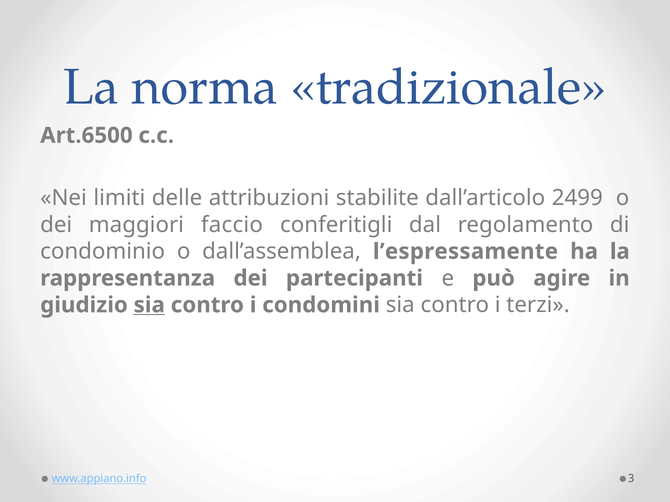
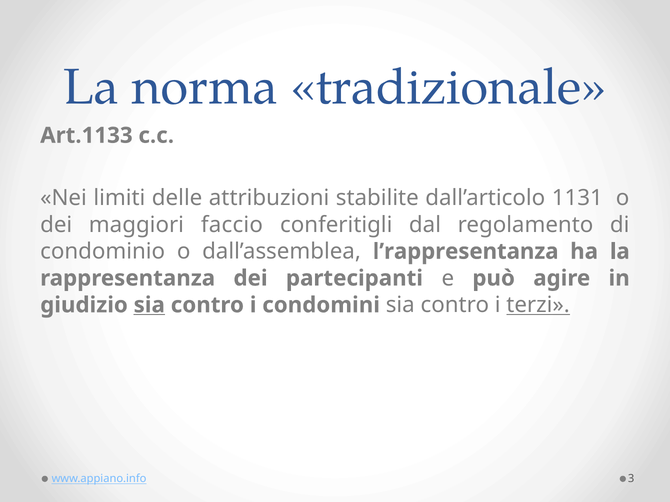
Art.6500: Art.6500 -> Art.1133
2499: 2499 -> 1131
l’espressamente: l’espressamente -> l’rappresentanza
terzi underline: none -> present
